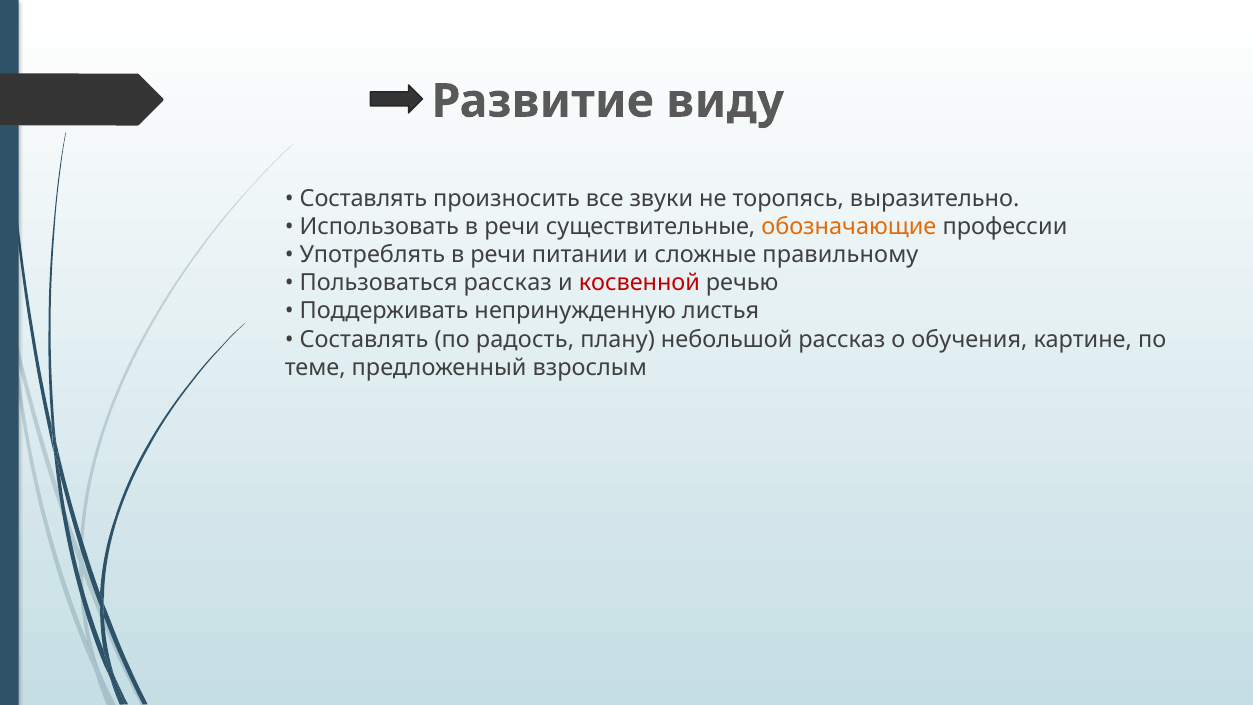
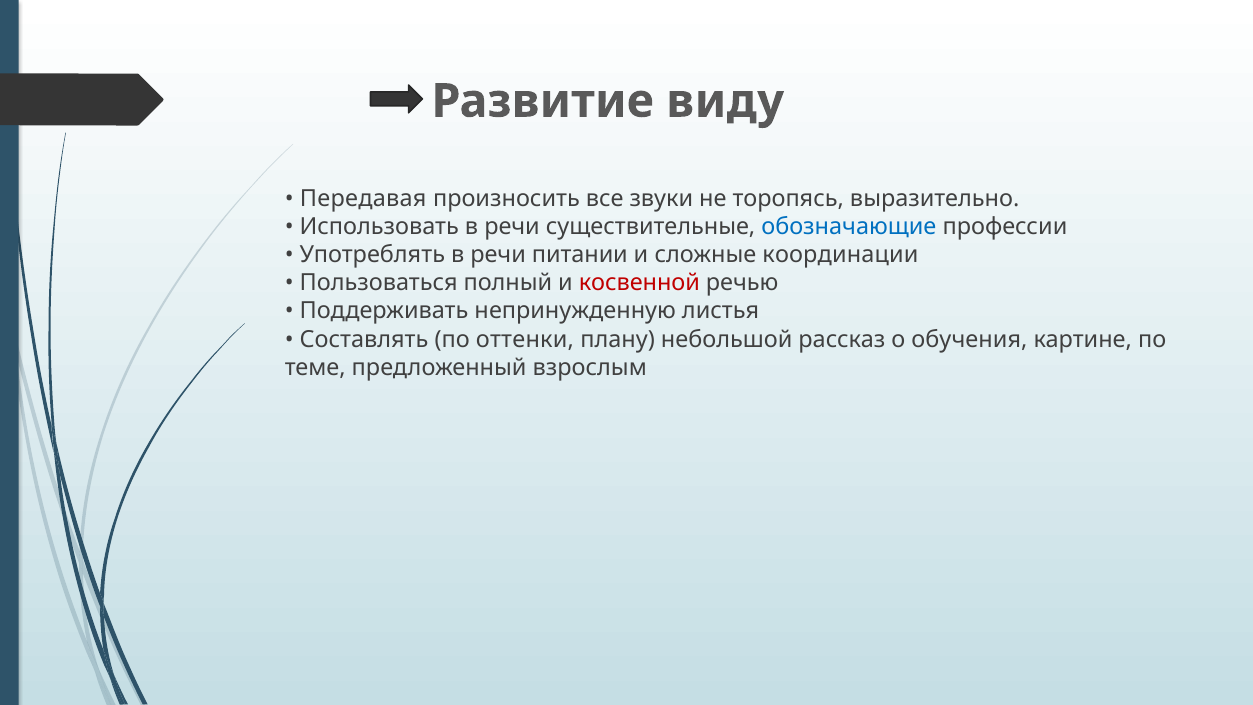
Составлять at (363, 198): Составлять -> Передавая
обозначающие colour: orange -> blue
правильному: правильному -> координации
Пользоваться рассказ: рассказ -> полный
радость: радость -> оттенки
